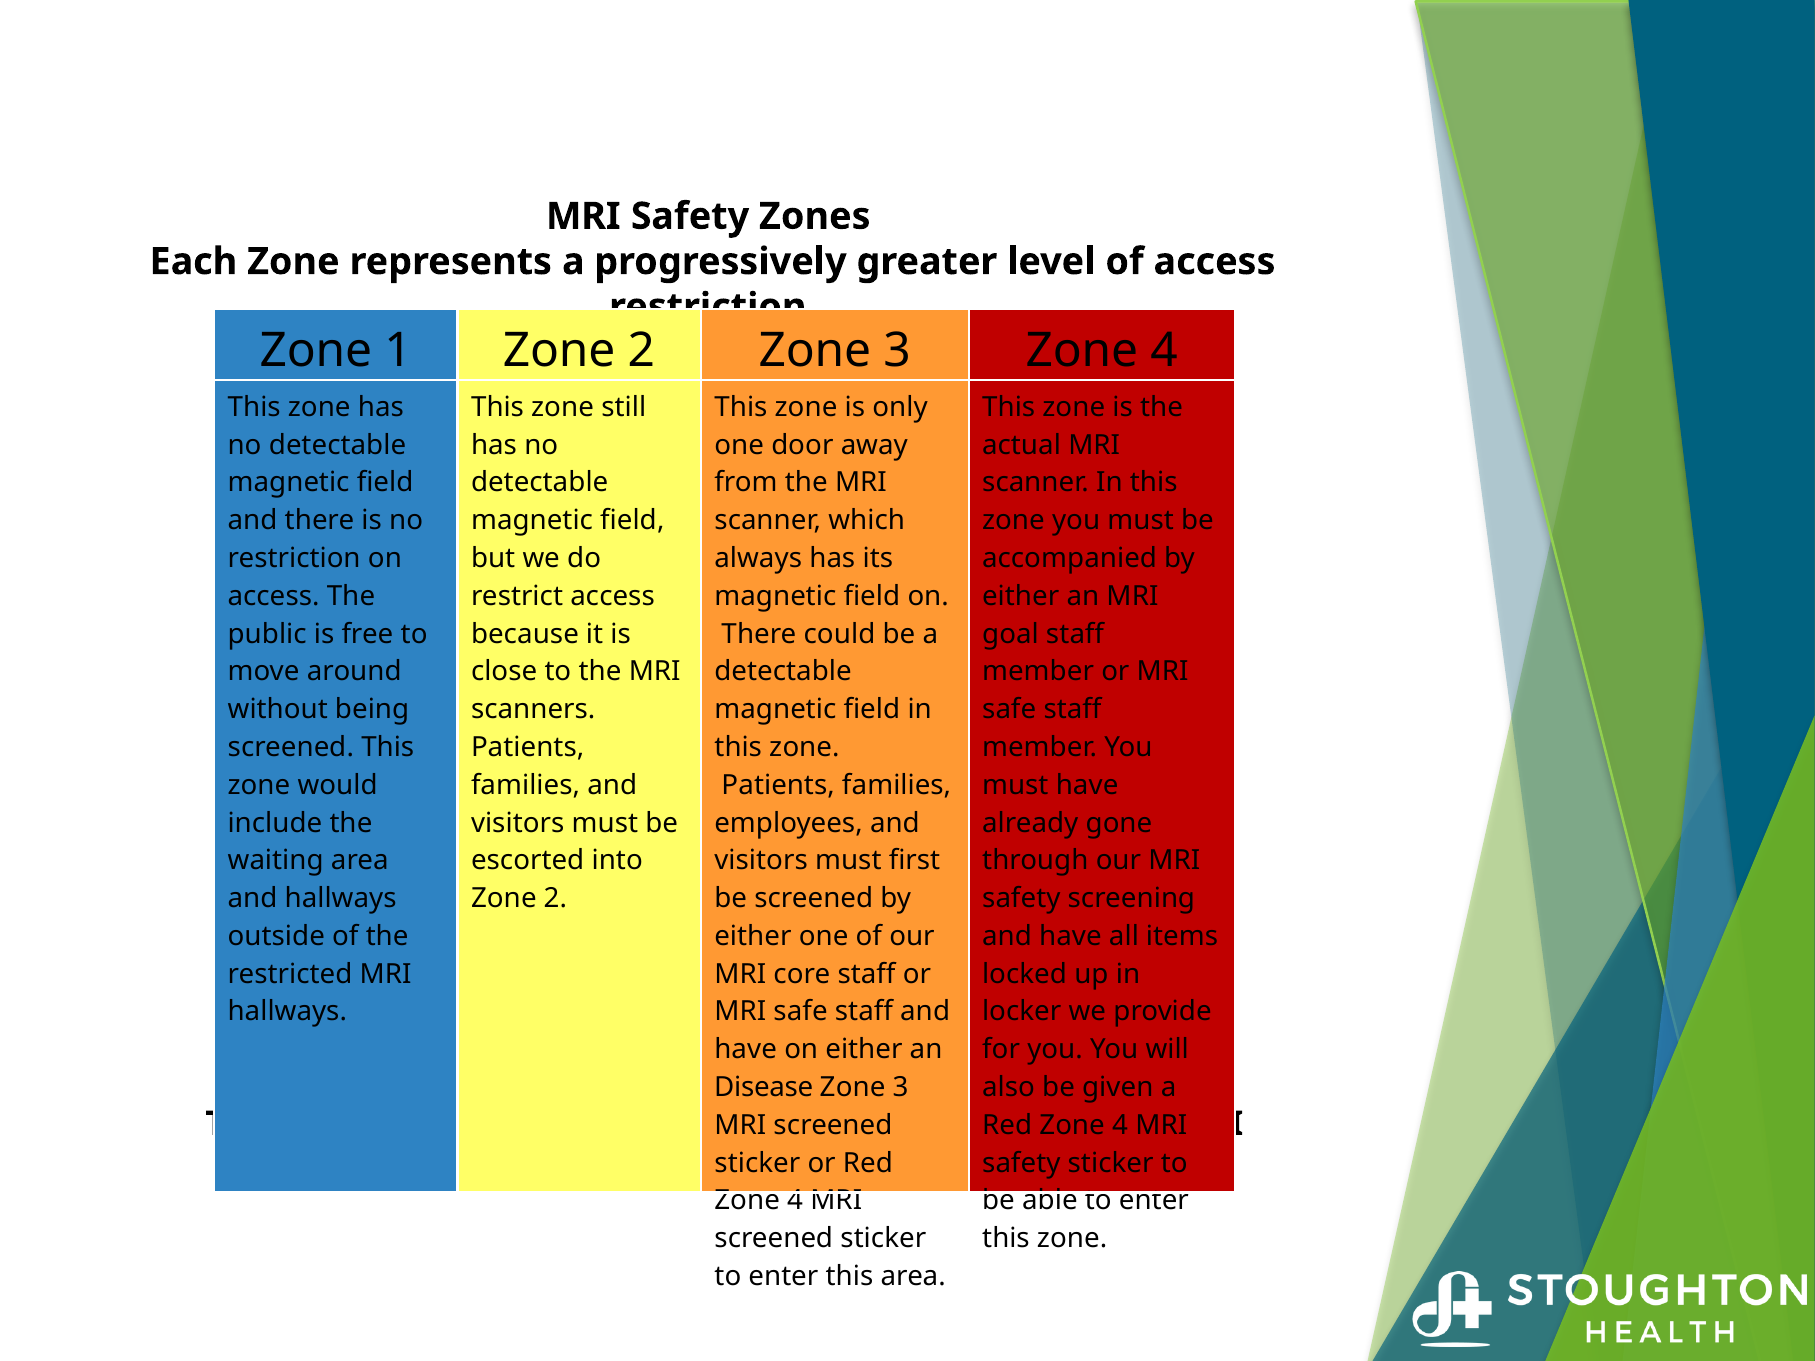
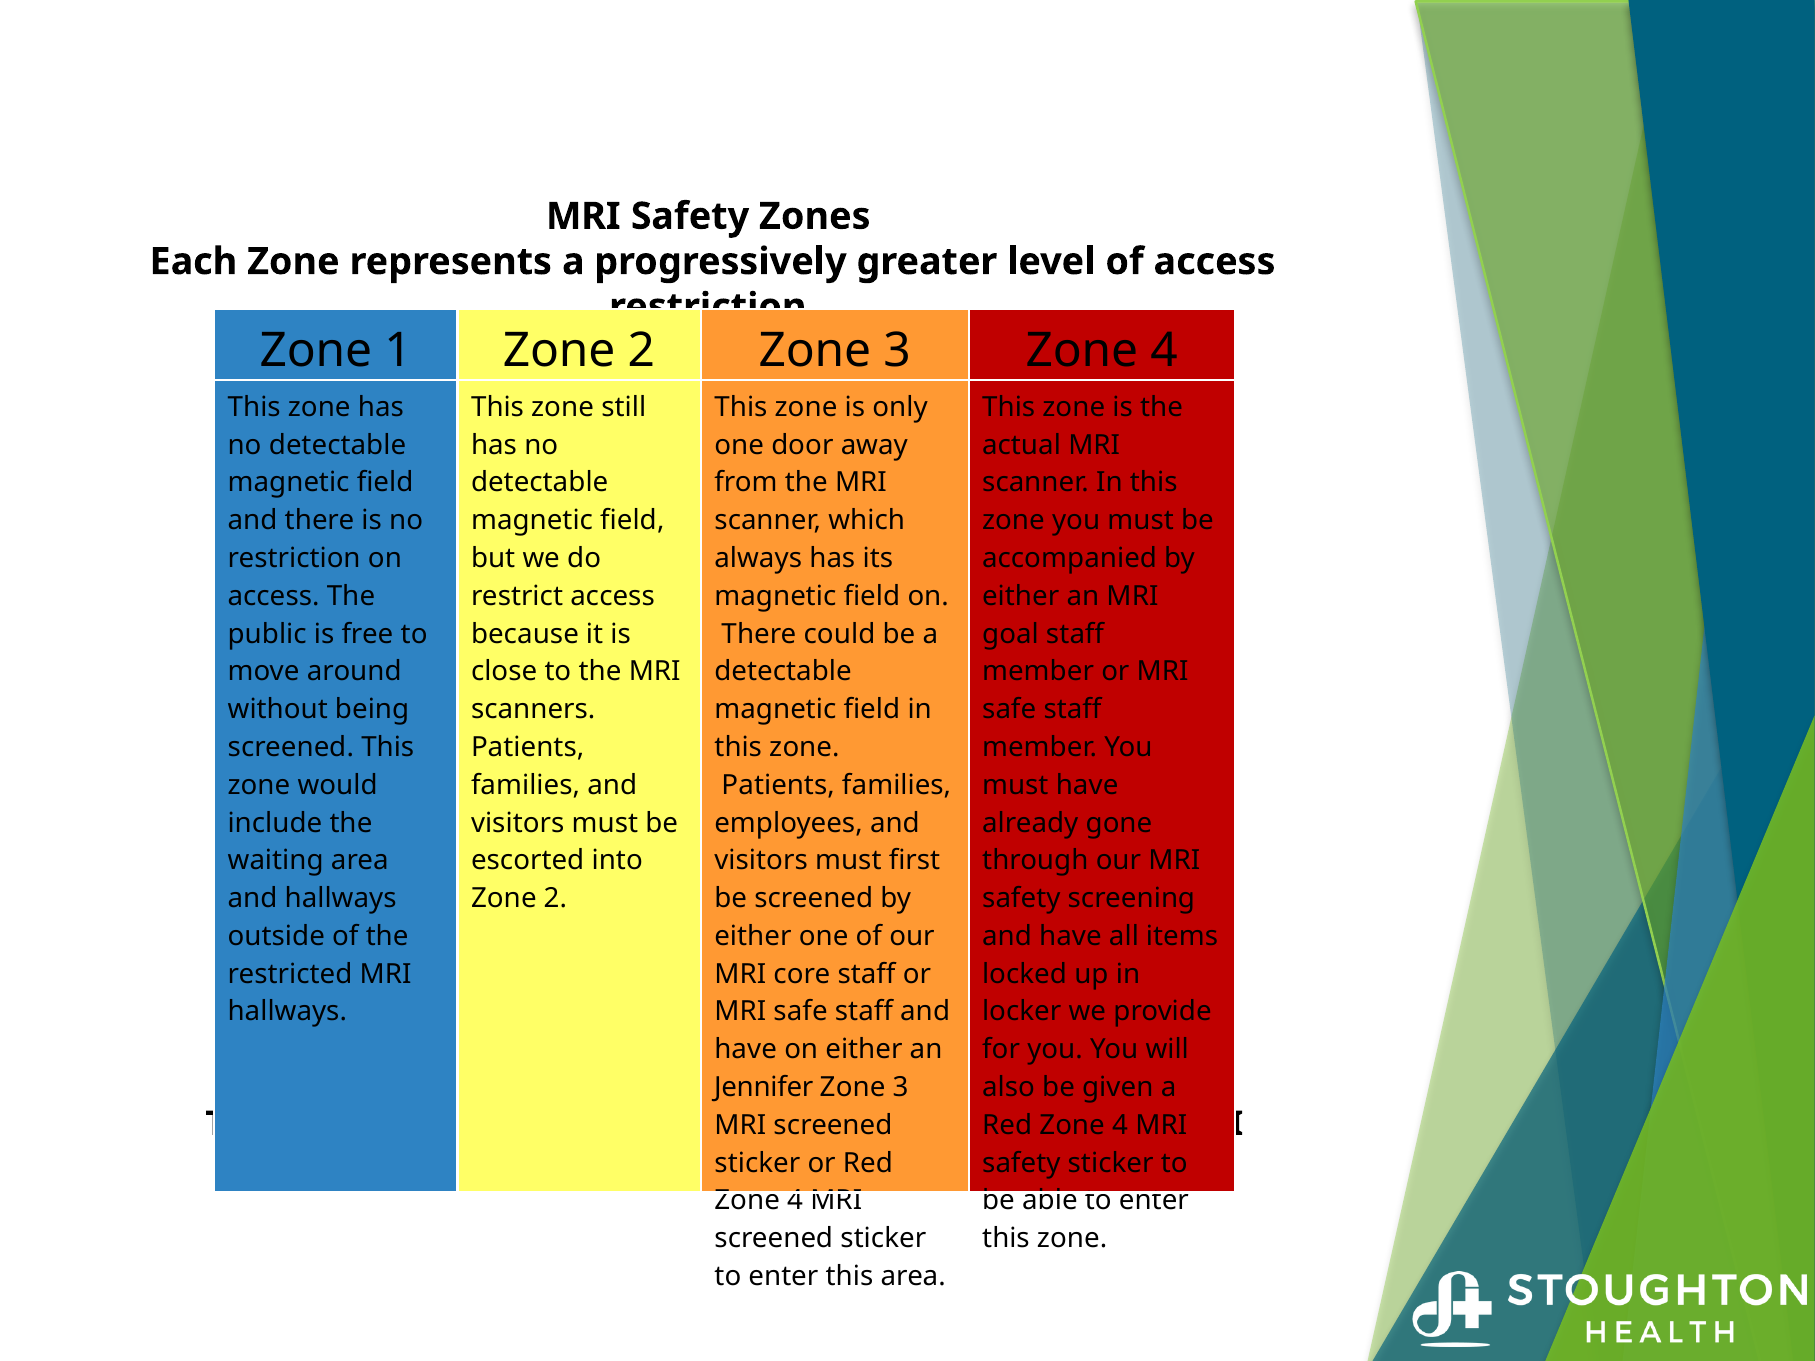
Disease: Disease -> Jennifer
